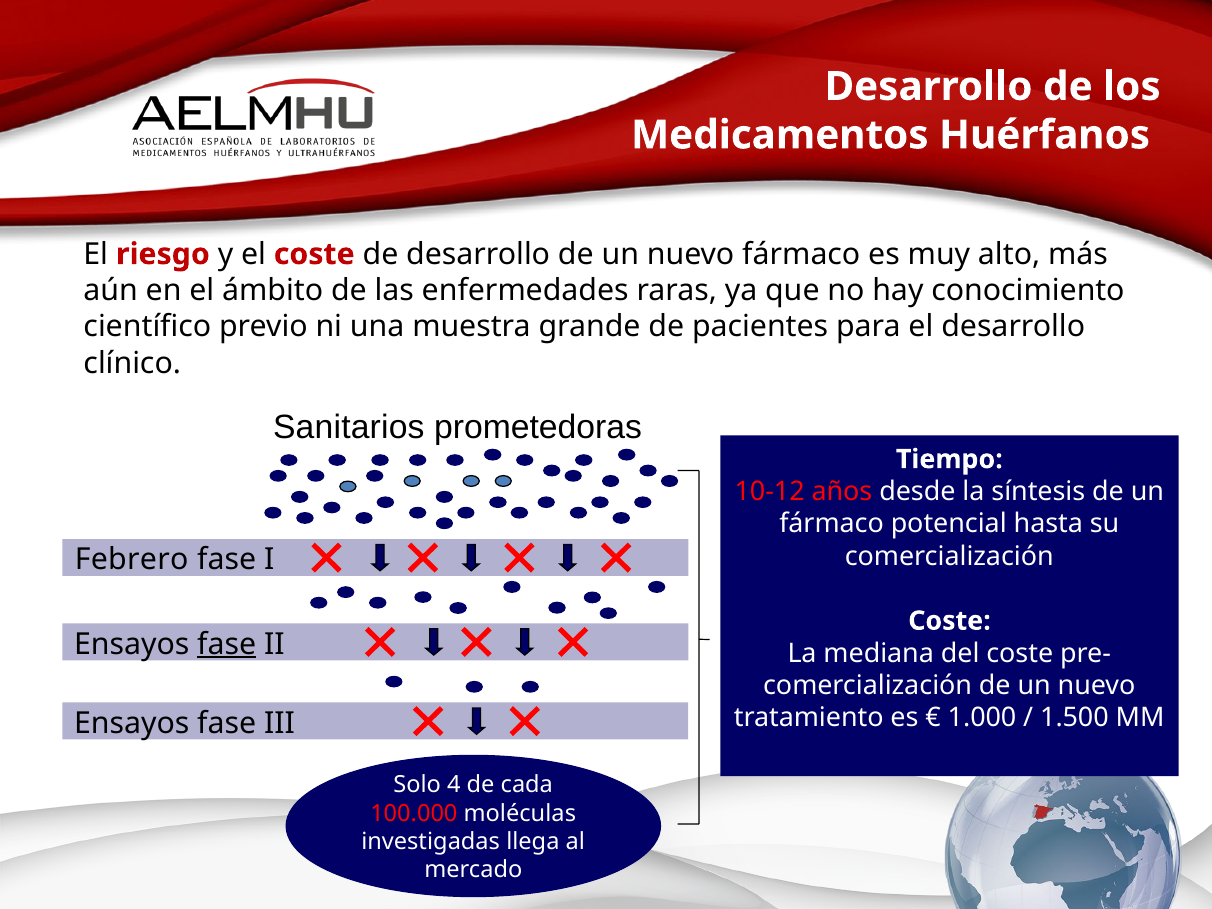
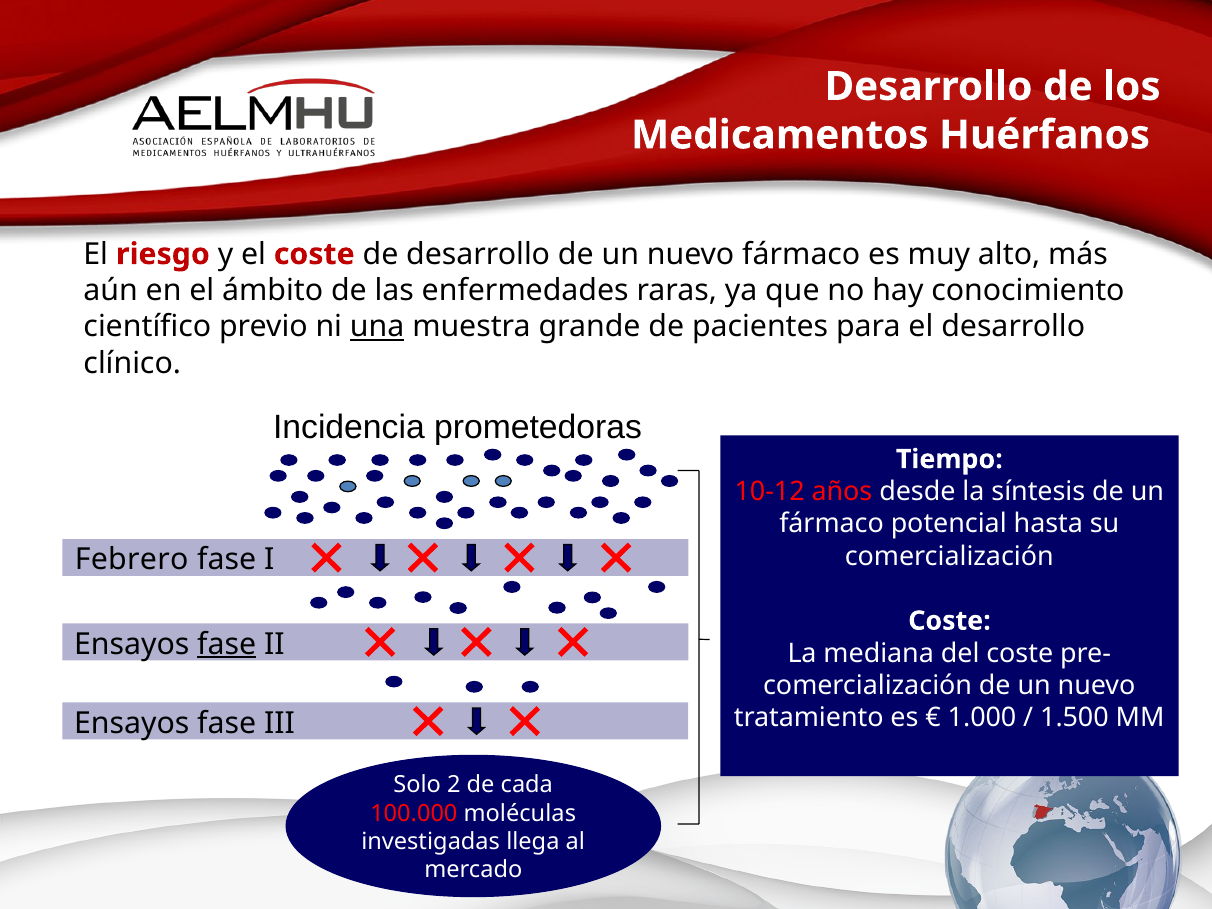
una underline: none -> present
Sanitarios: Sanitarios -> Incidencia
4: 4 -> 2
